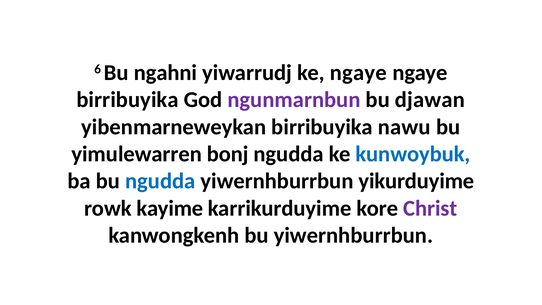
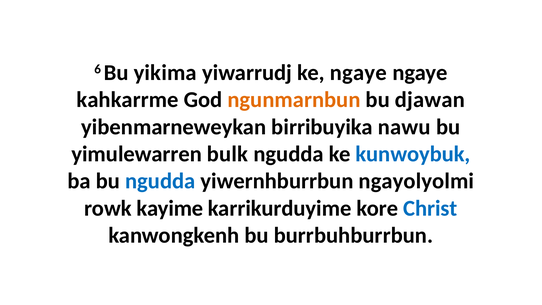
ngahni: ngahni -> yikima
birribuyika at (128, 100): birribuyika -> kahkarrme
ngunmarnbun colour: purple -> orange
bonj: bonj -> bulk
yikurduyime: yikurduyime -> ngayolyolmi
Christ colour: purple -> blue
bu yiwernhburrbun: yiwernhburrbun -> burrbuhburrbun
